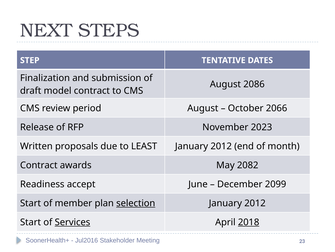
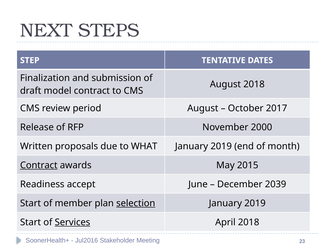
August 2086: 2086 -> 2018
2066: 2066 -> 2017
2023: 2023 -> 2000
LEAST: LEAST -> WHAT
2012 at (221, 146): 2012 -> 2019
Contract at (39, 165) underline: none -> present
2082: 2082 -> 2015
2099: 2099 -> 2039
2012 at (255, 203): 2012 -> 2019
2018 at (249, 222) underline: present -> none
